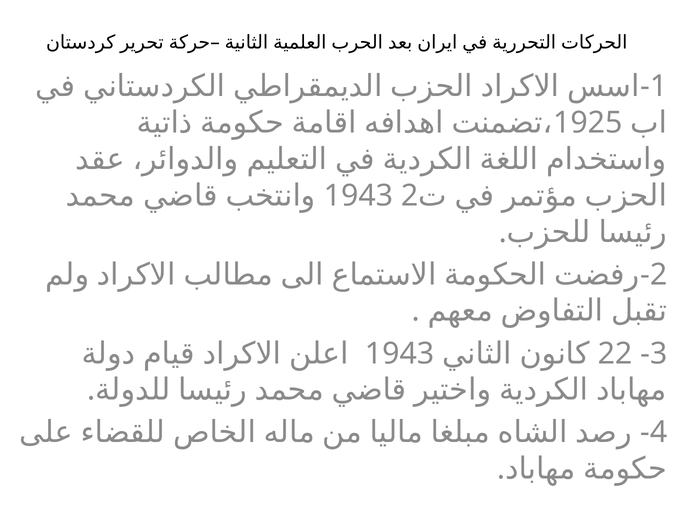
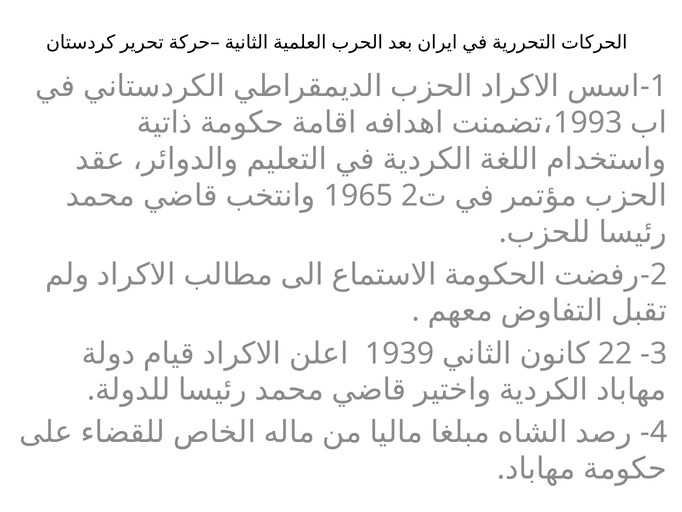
1925: 1925 -> 1993
1943 at (358, 195): 1943 -> 1965
1943 at (400, 353): 1943 -> 1939
